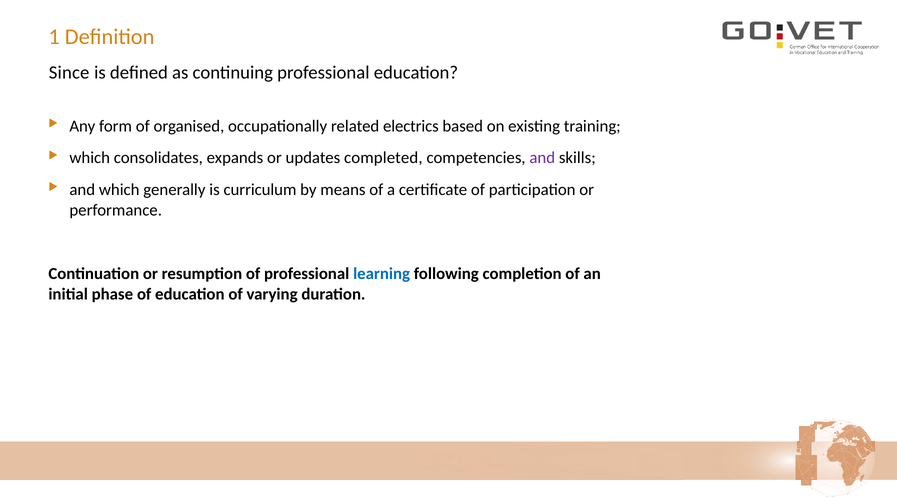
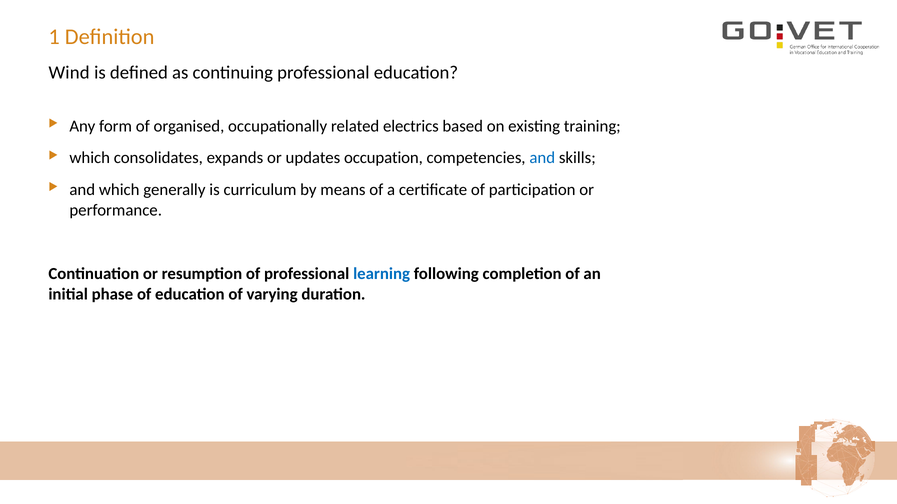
Since: Since -> Wind
completed: completed -> occupation
and at (542, 158) colour: purple -> blue
